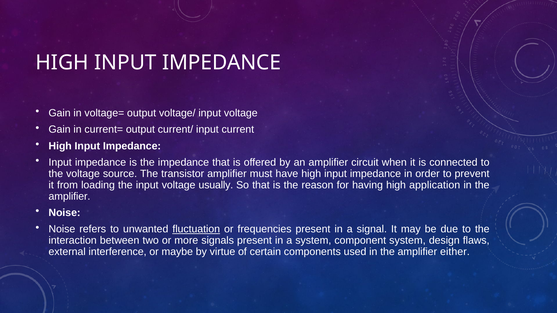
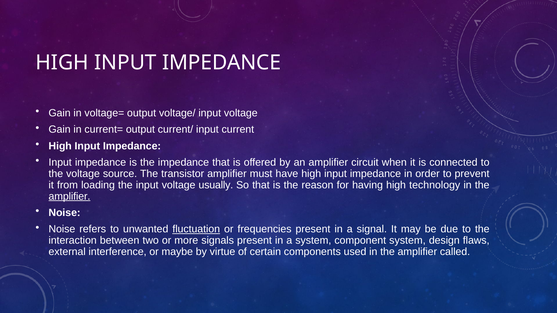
application: application -> technology
amplifier at (69, 196) underline: none -> present
either: either -> called
